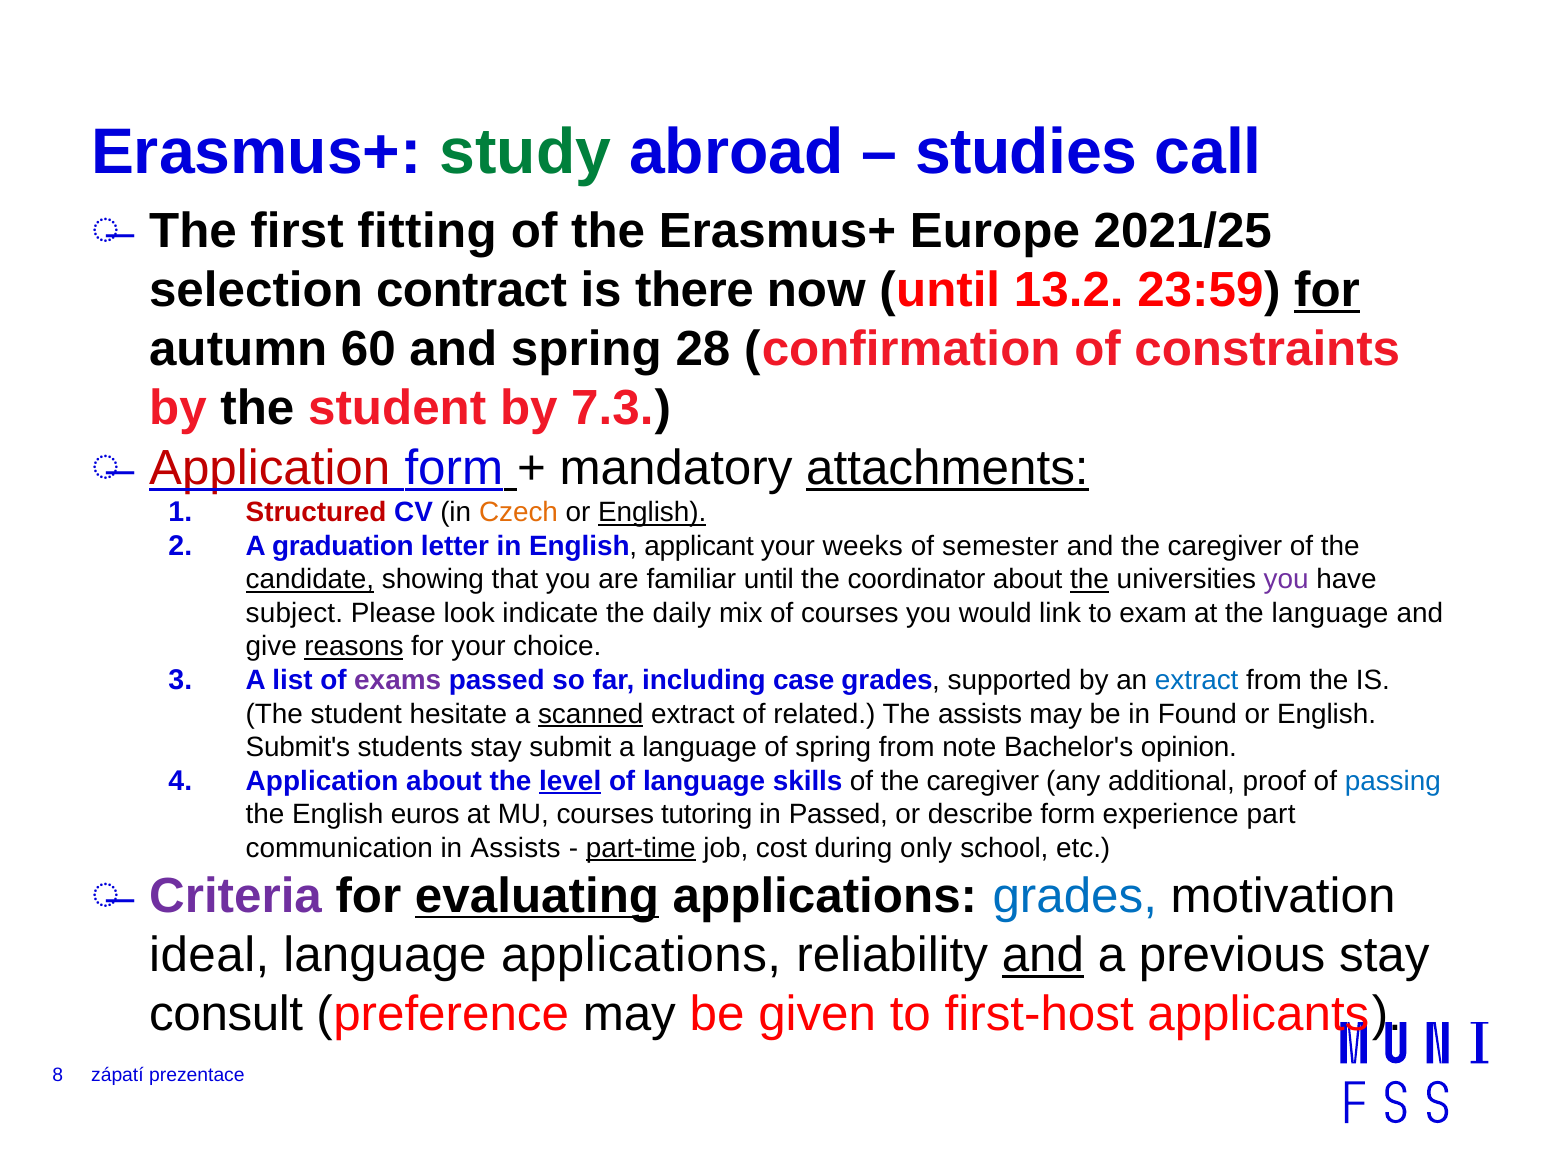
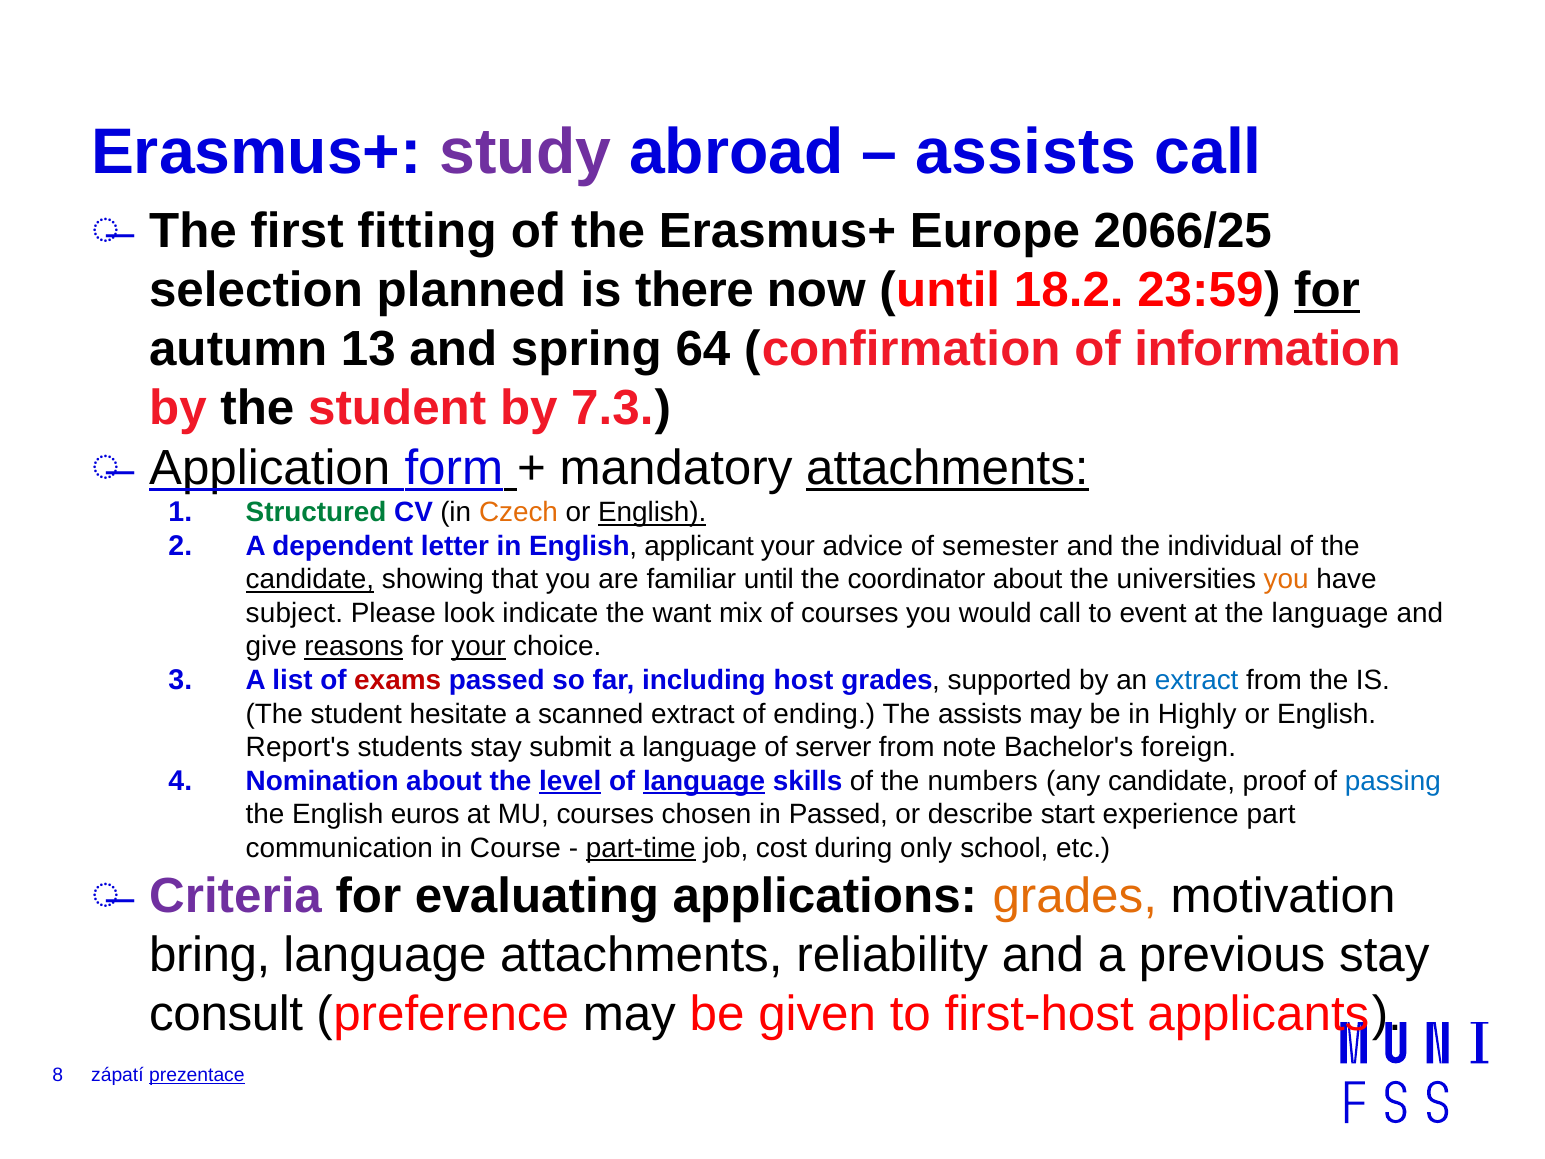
study colour: green -> purple
studies at (1026, 152): studies -> assists
2021/25: 2021/25 -> 2066/25
contract: contract -> planned
13.2: 13.2 -> 18.2
60: 60 -> 13
28: 28 -> 64
constraints: constraints -> information
Application at (270, 468) colour: red -> black
Structured colour: red -> green
graduation: graduation -> dependent
weeks: weeks -> advice
and the caregiver: caregiver -> individual
the at (1090, 580) underline: present -> none
you at (1286, 580) colour: purple -> orange
daily: daily -> want
would link: link -> call
exam: exam -> event
your at (478, 647) underline: none -> present
exams colour: purple -> red
case: case -> host
scanned underline: present -> none
related: related -> ending
Found: Found -> Highly
Submit's: Submit's -> Report's
of spring: spring -> server
opinion: opinion -> foreign
Application at (322, 781): Application -> Nomination
language at (704, 781) underline: none -> present
of the caregiver: caregiver -> numbers
any additional: additional -> candidate
tutoring: tutoring -> chosen
describe form: form -> start
in Assists: Assists -> Course
evaluating underline: present -> none
grades at (1075, 896) colour: blue -> orange
ideal: ideal -> bring
language applications: applications -> attachments
and at (1043, 955) underline: present -> none
prezentace underline: none -> present
